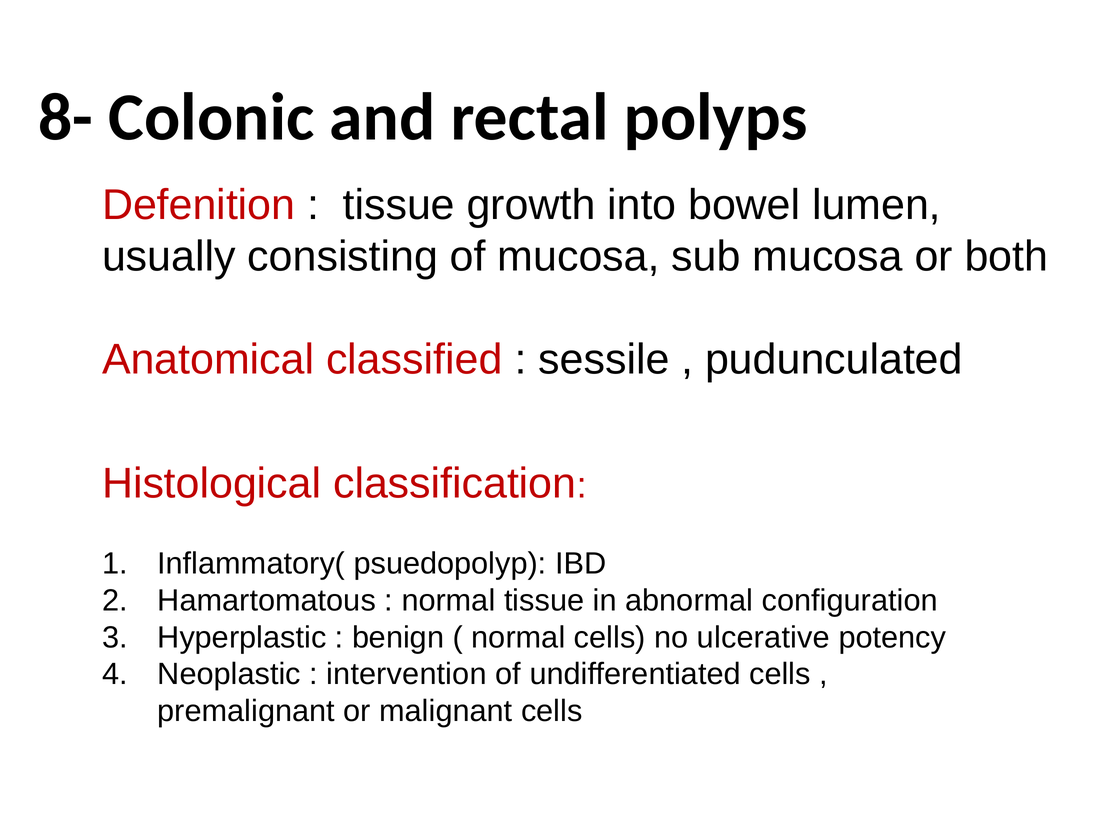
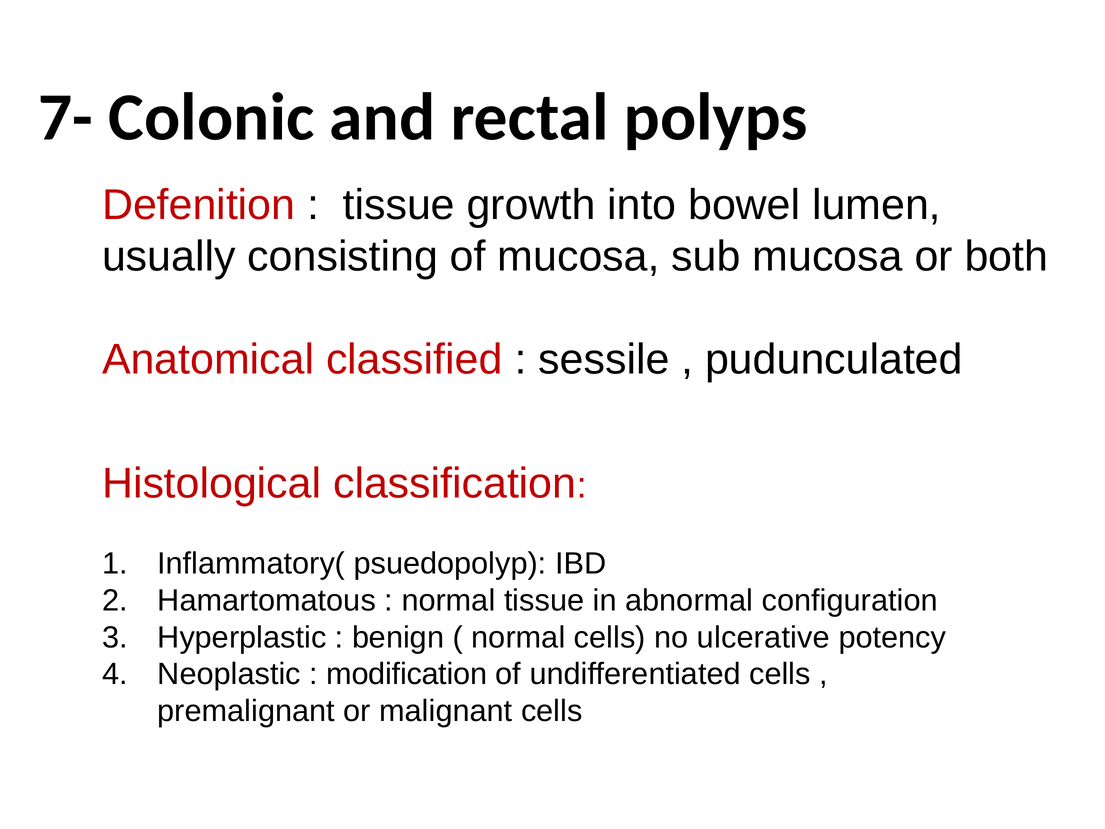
8-: 8- -> 7-
intervention: intervention -> modification
